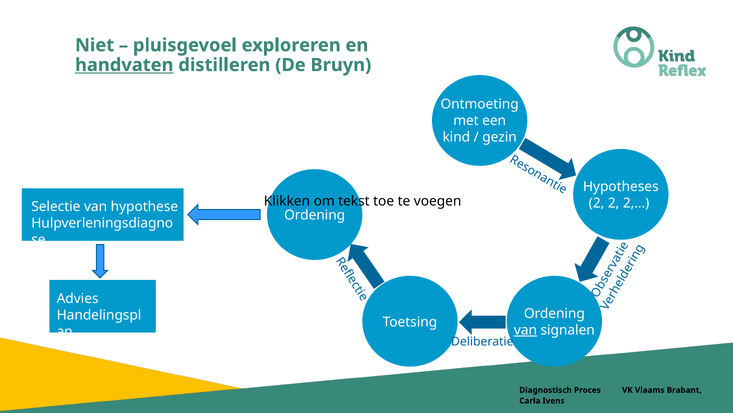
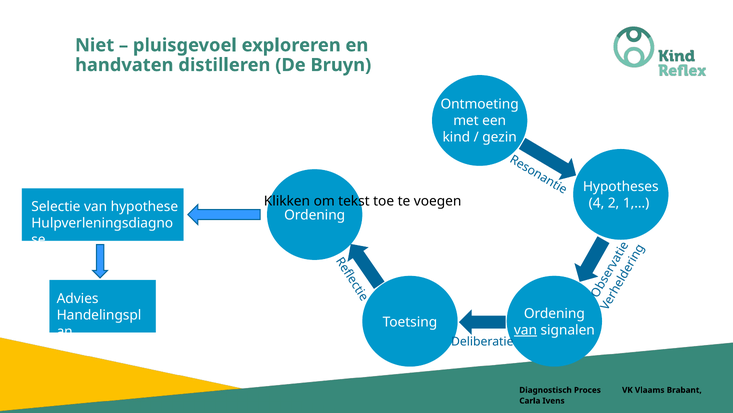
handvaten underline: present -> none
2 at (597, 203): 2 -> 4
2,…: 2,… -> 1,…
